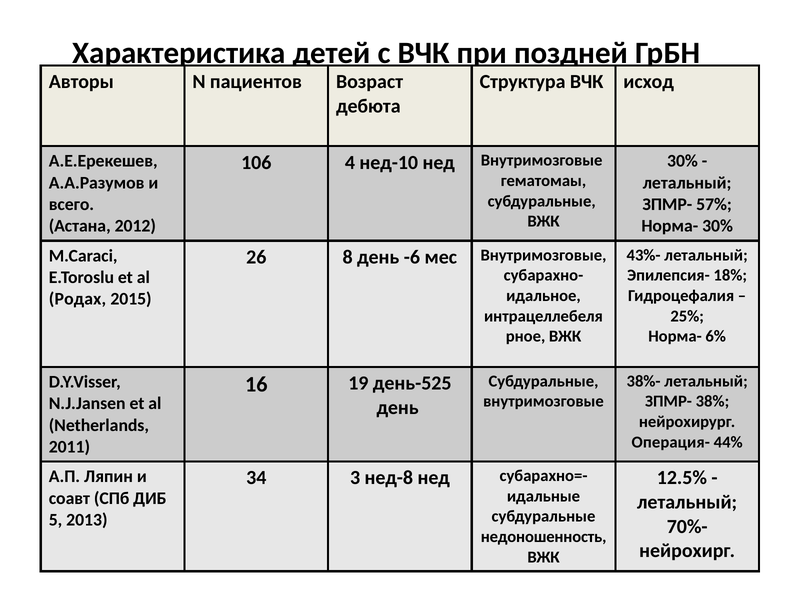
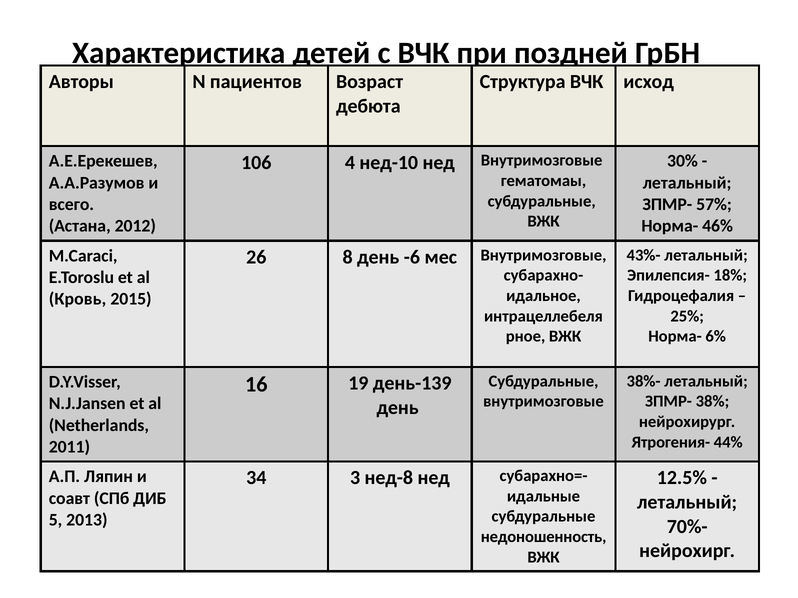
Норма- 30%: 30% -> 46%
Родах: Родах -> Кровь
день-525: день-525 -> день-139
Операция-: Операция- -> Ятрогения-
